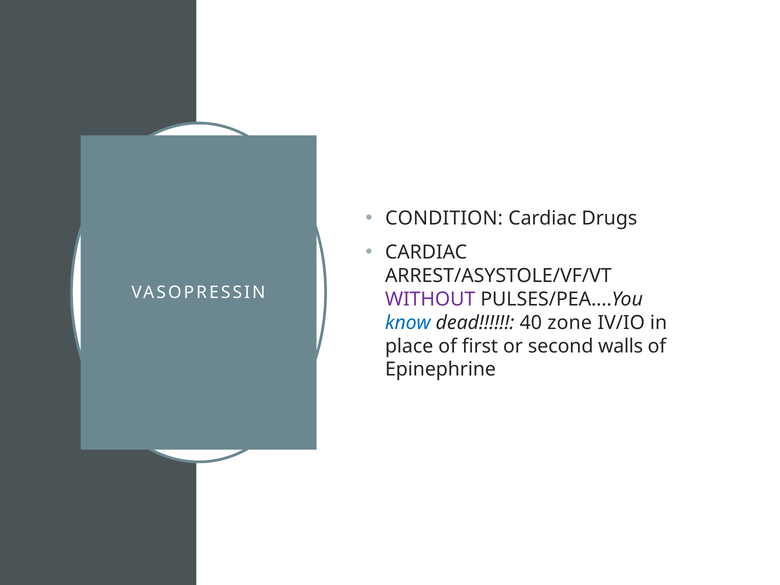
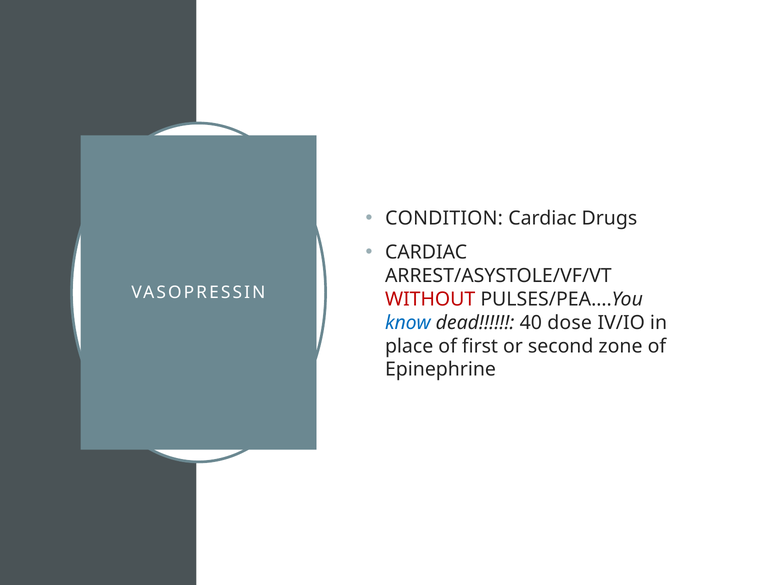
WITHOUT colour: purple -> red
zone: zone -> dose
walls: walls -> zone
